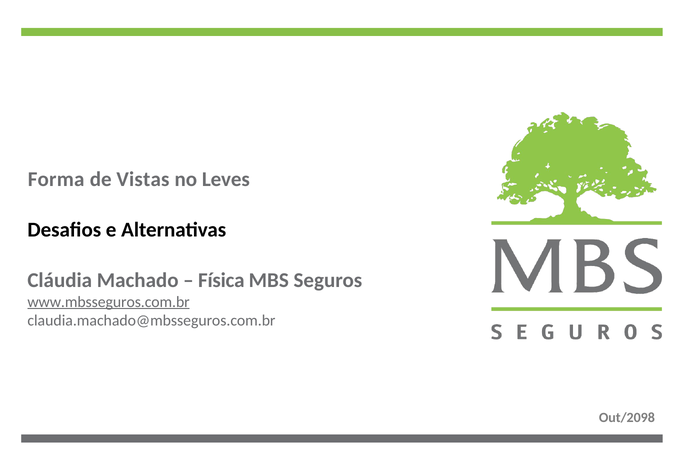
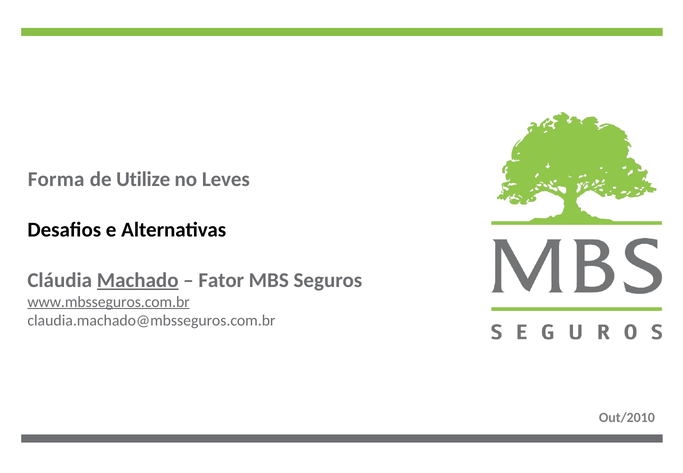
Vistas: Vistas -> Utilize
Machado underline: none -> present
Física: Física -> Fator
Out/2098: Out/2098 -> Out/2010
